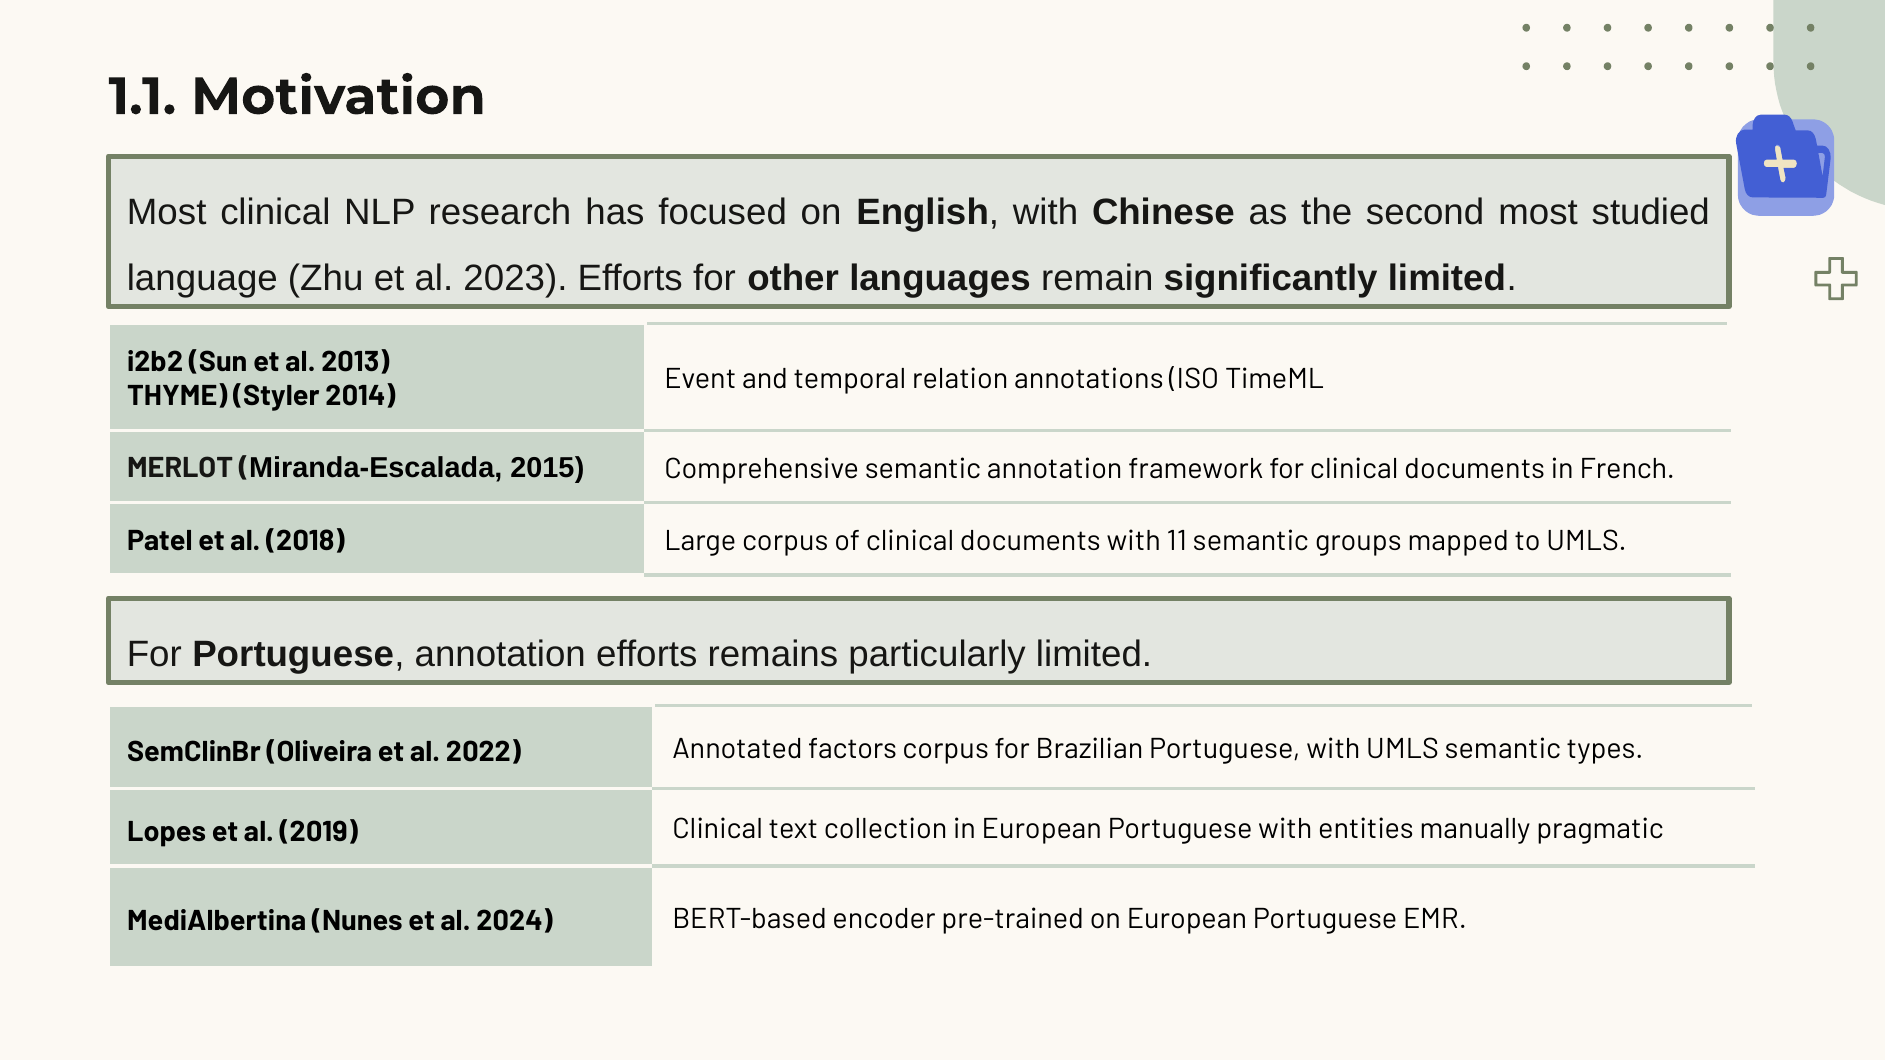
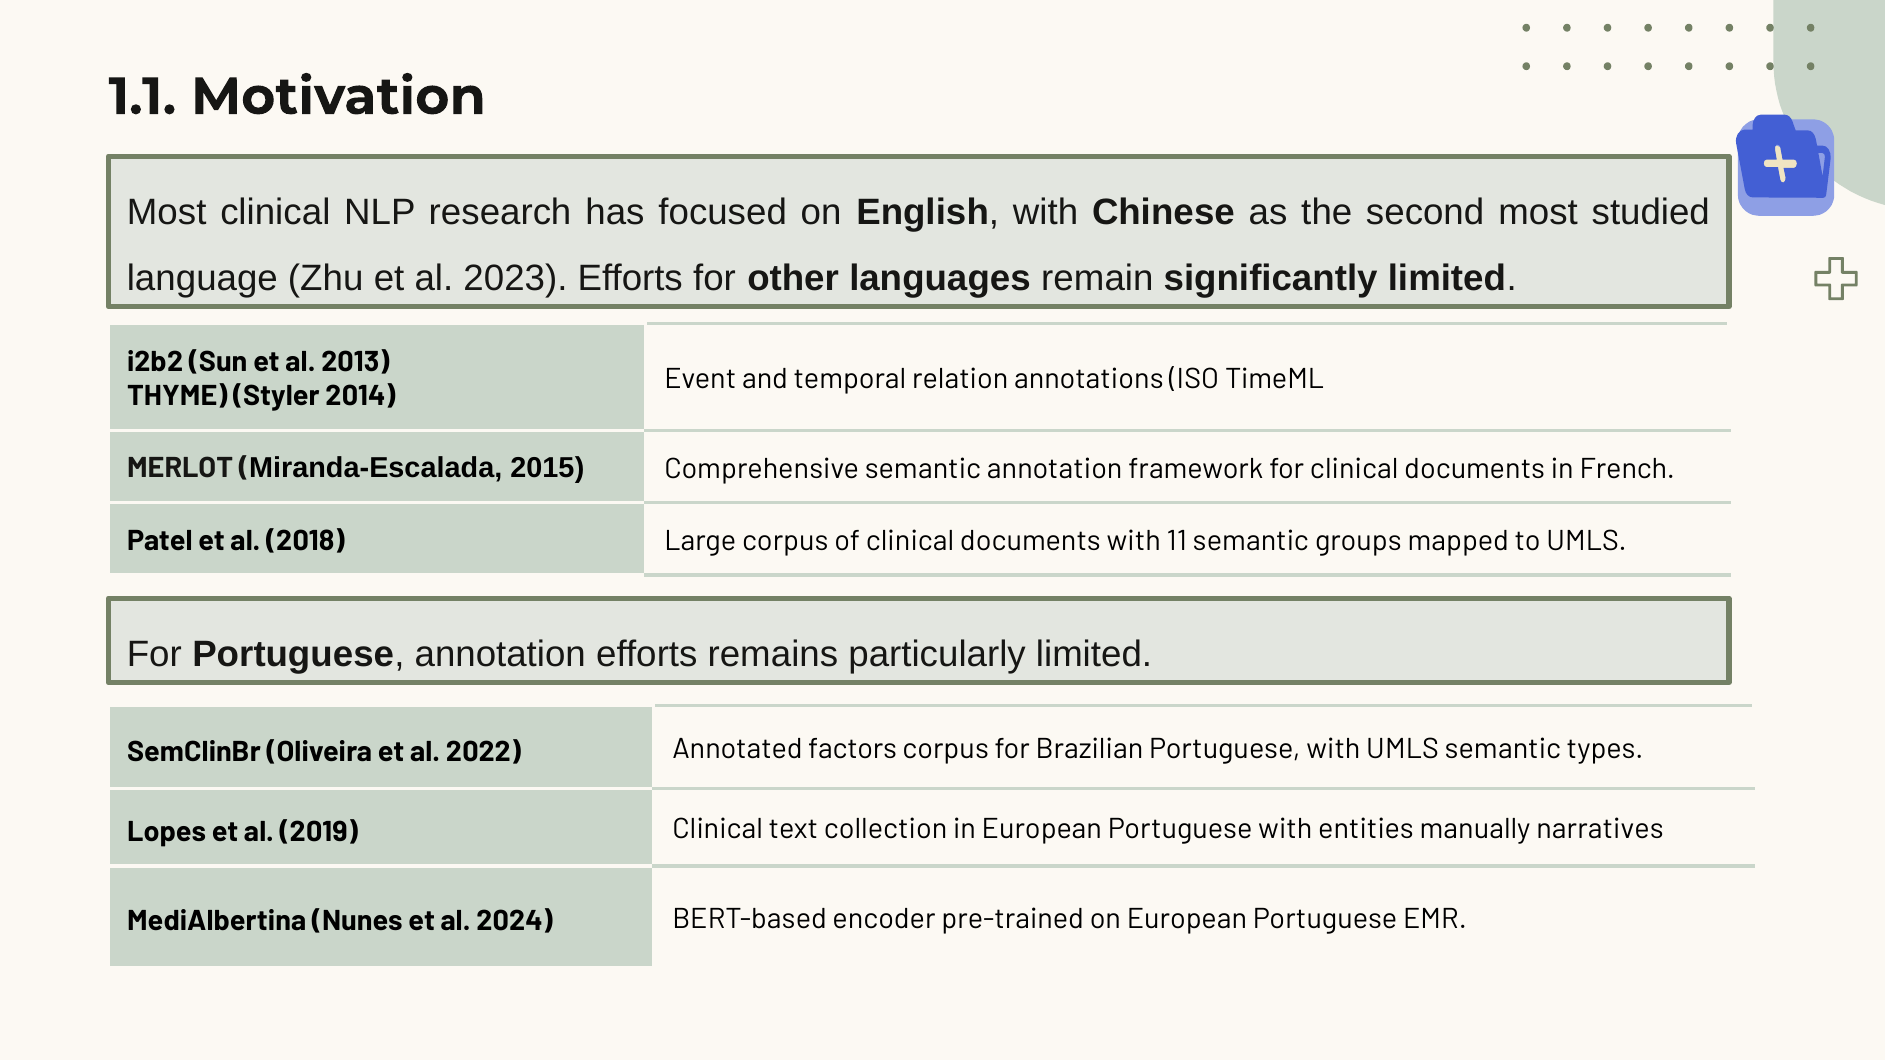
pragmatic: pragmatic -> narratives
